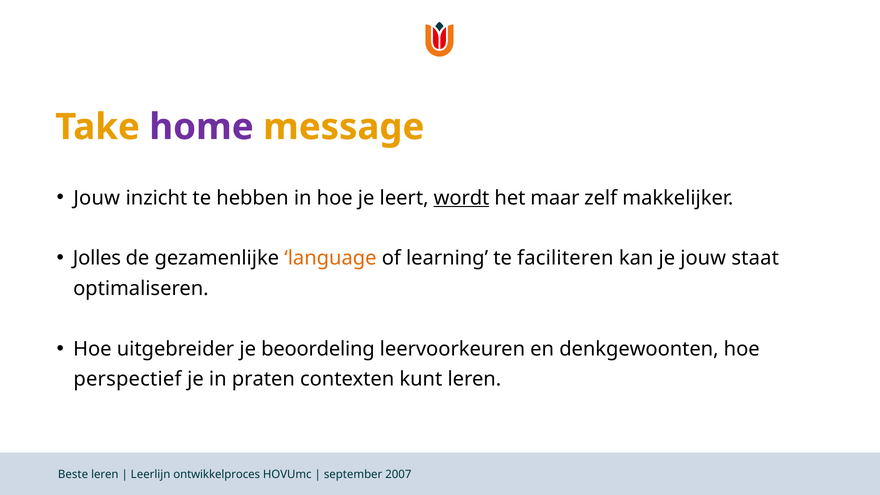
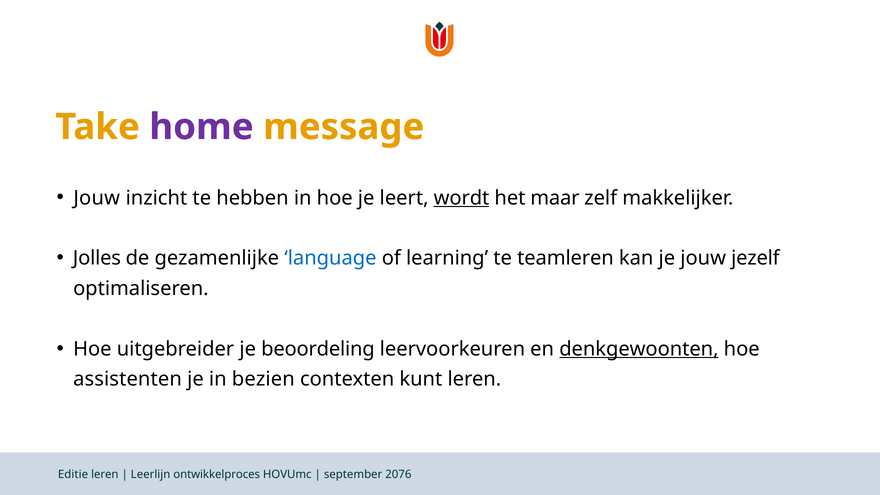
language colour: orange -> blue
faciliteren: faciliteren -> teamleren
staat: staat -> jezelf
denkgewoonten underline: none -> present
perspectief: perspectief -> assistenten
praten: praten -> bezien
Beste: Beste -> Editie
2007: 2007 -> 2076
